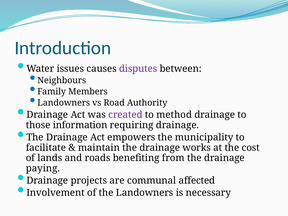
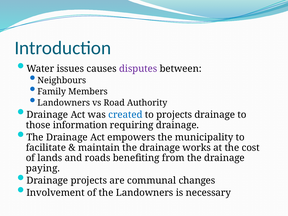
created colour: purple -> blue
to method: method -> projects
affected: affected -> changes
